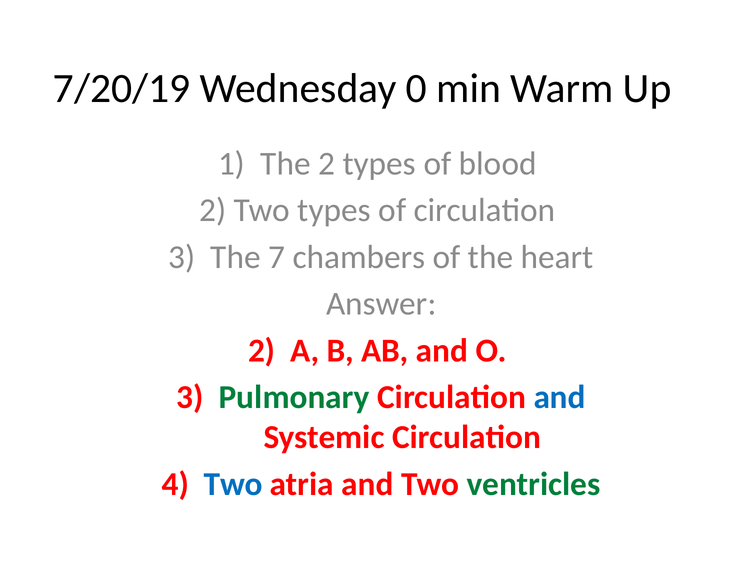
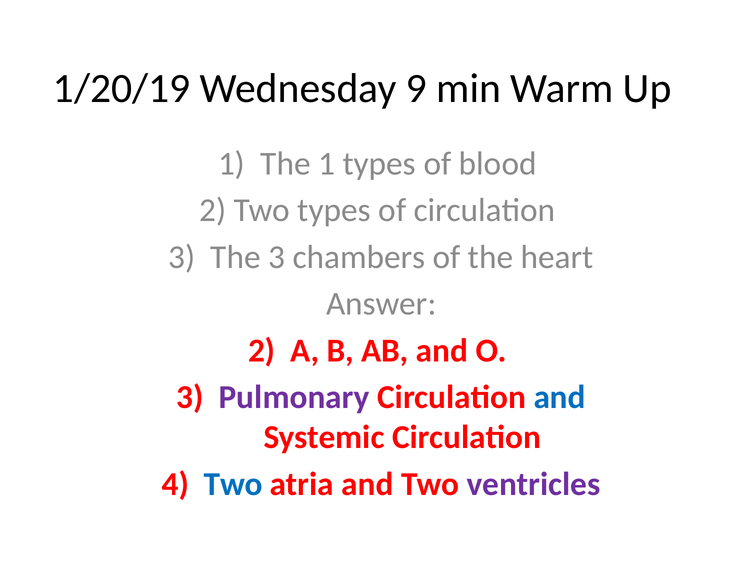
7/20/19: 7/20/19 -> 1/20/19
0: 0 -> 9
The 2: 2 -> 1
The 7: 7 -> 3
Pulmonary colour: green -> purple
ventricles colour: green -> purple
